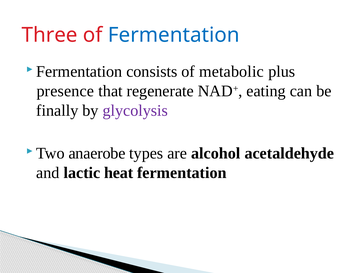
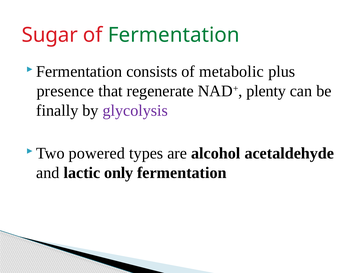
Three: Three -> Sugar
Fermentation at (174, 35) colour: blue -> green
eating: eating -> plenty
anaerobe: anaerobe -> powered
heat: heat -> only
